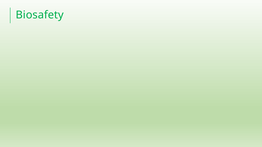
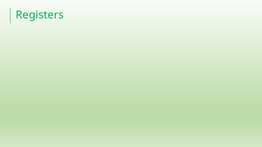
Biosafety: Biosafety -> Registers
